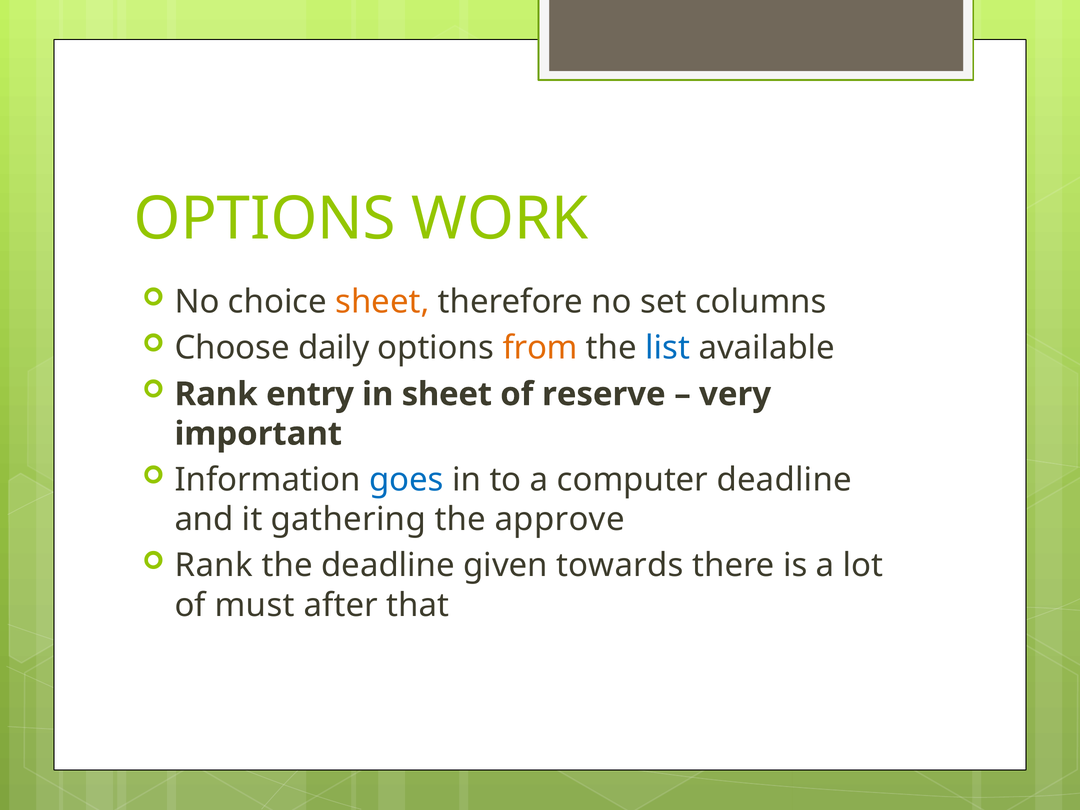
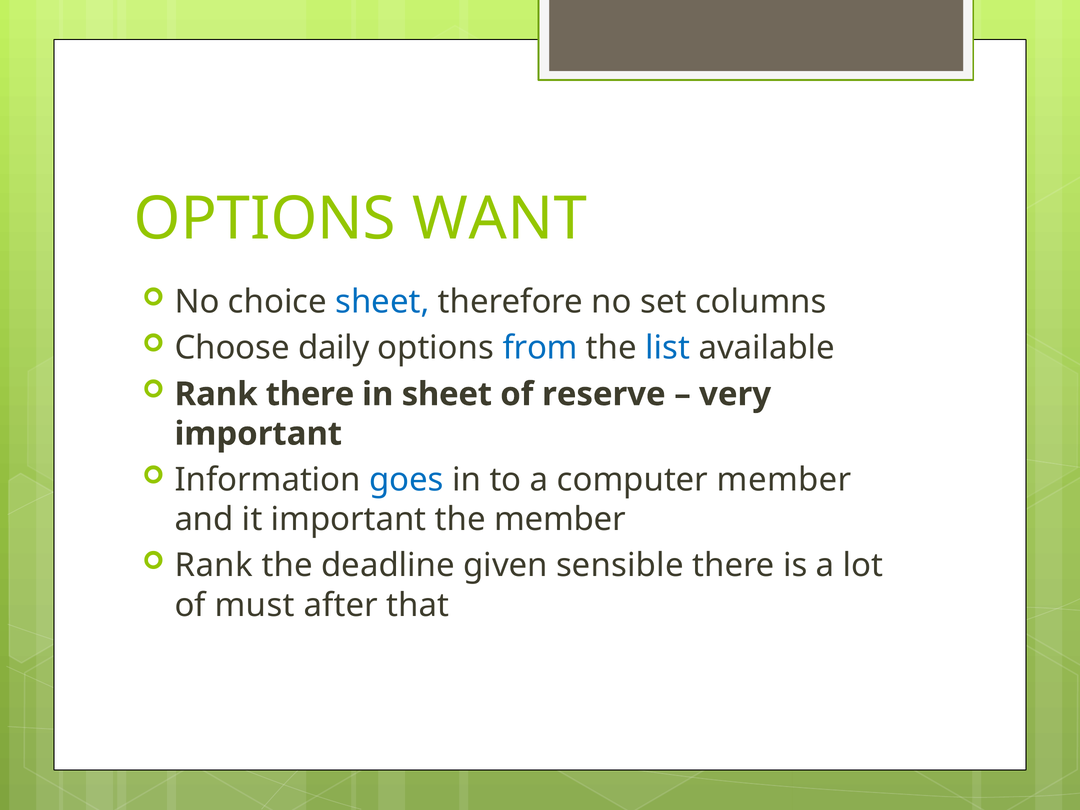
WORK: WORK -> WANT
sheet at (382, 302) colour: orange -> blue
from colour: orange -> blue
Rank entry: entry -> there
computer deadline: deadline -> member
it gathering: gathering -> important
the approve: approve -> member
towards: towards -> sensible
